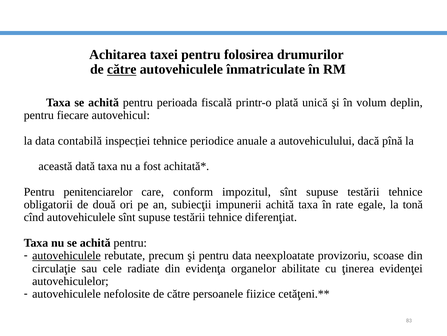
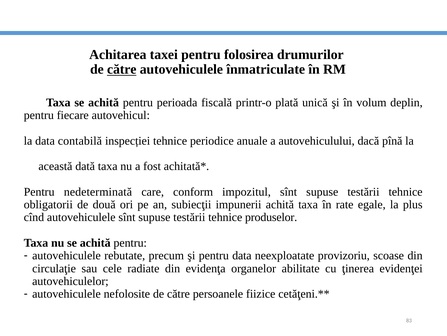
penitenciarelor: penitenciarelor -> nedeterminată
tonă: tonă -> plus
diferenţiat: diferenţiat -> produselor
autovehiculele at (66, 255) underline: present -> none
